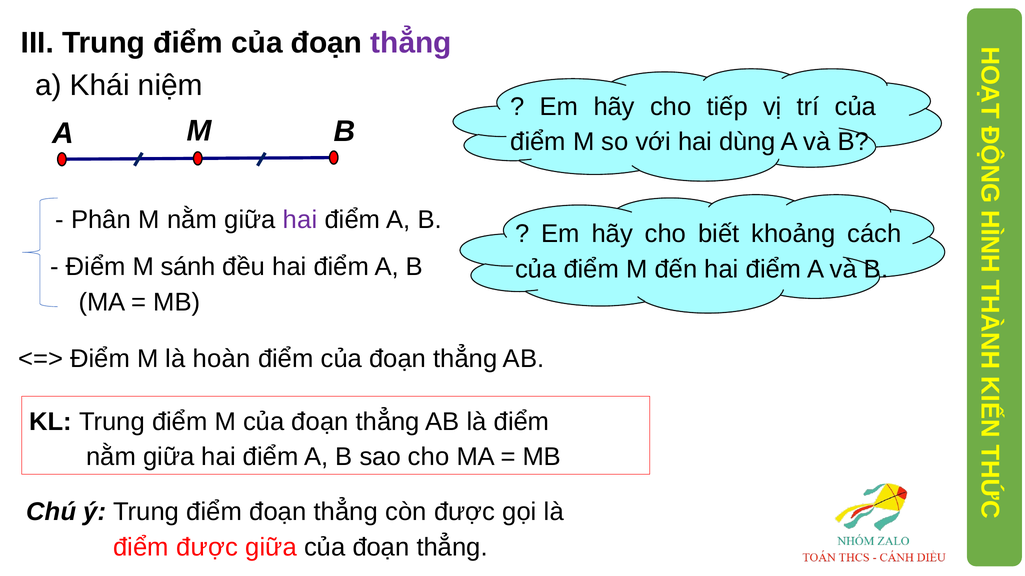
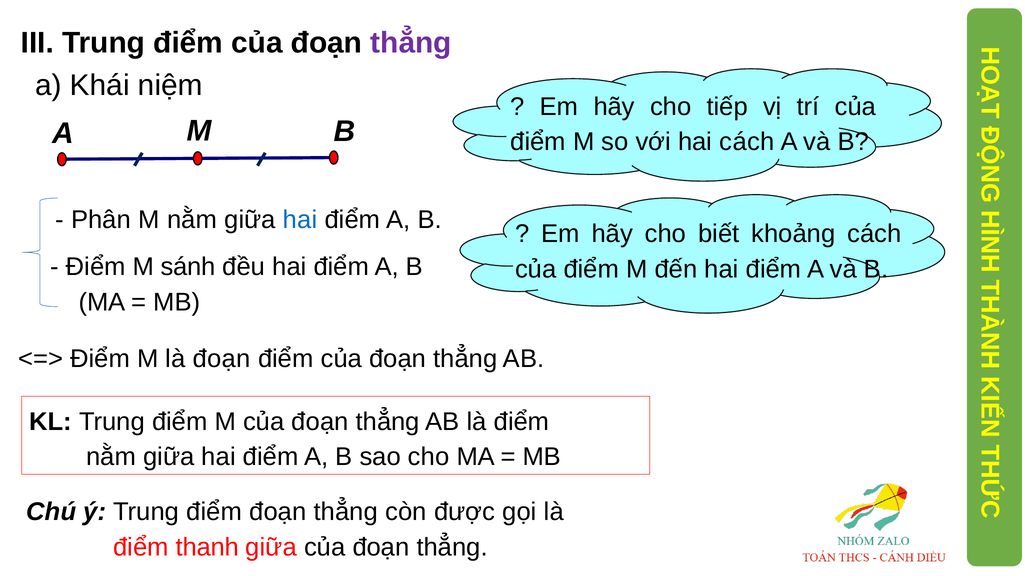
hai dùng: dùng -> cách
hai at (300, 220) colour: purple -> blue
là hoàn: hoàn -> đoạn
điểm được: được -> thanh
